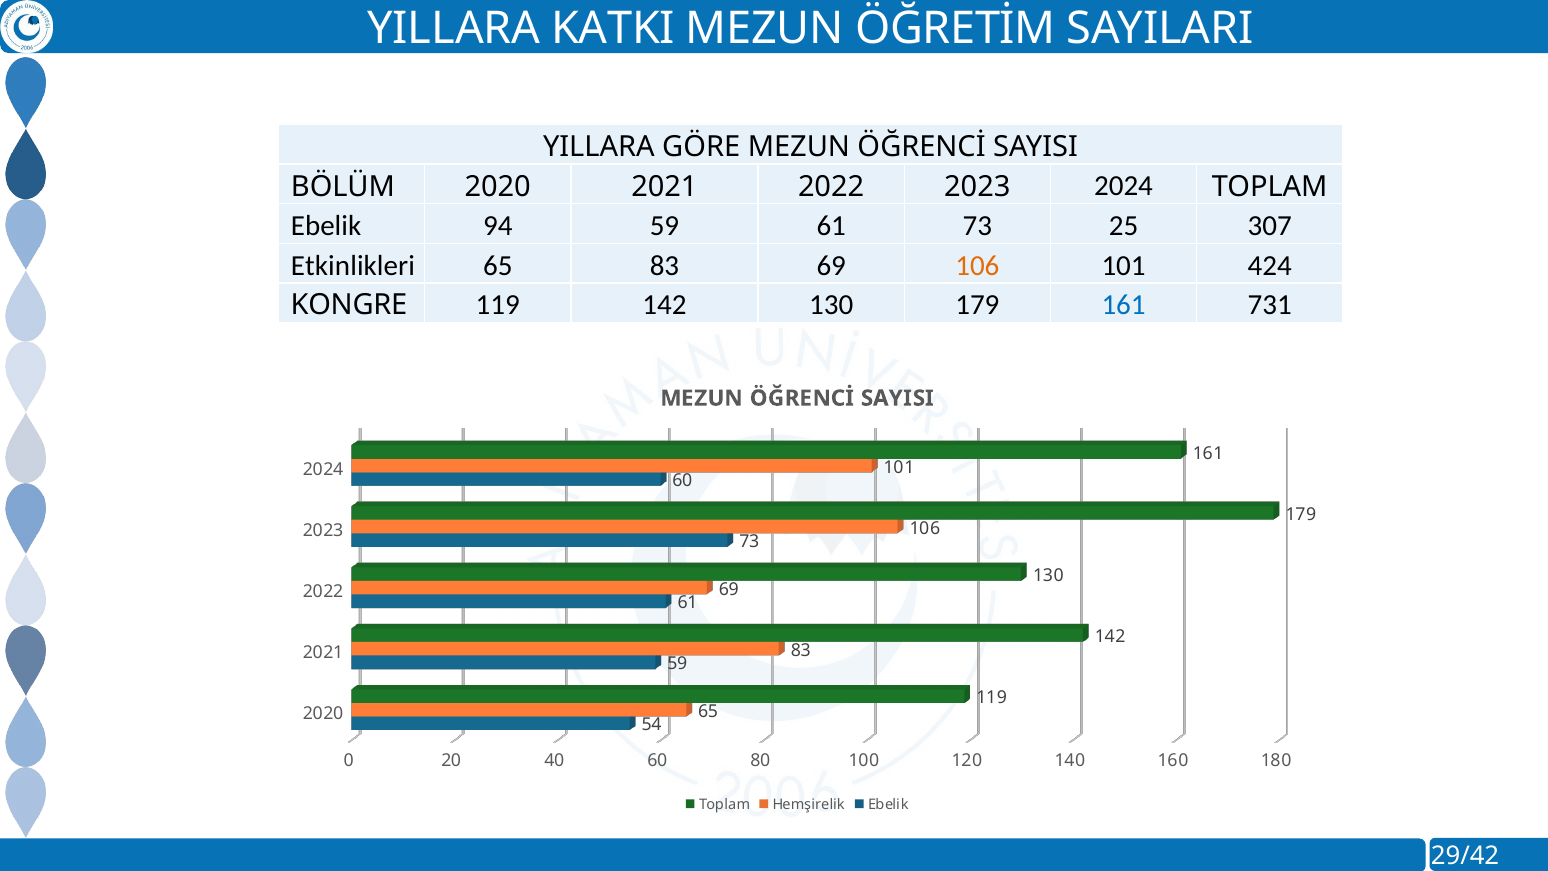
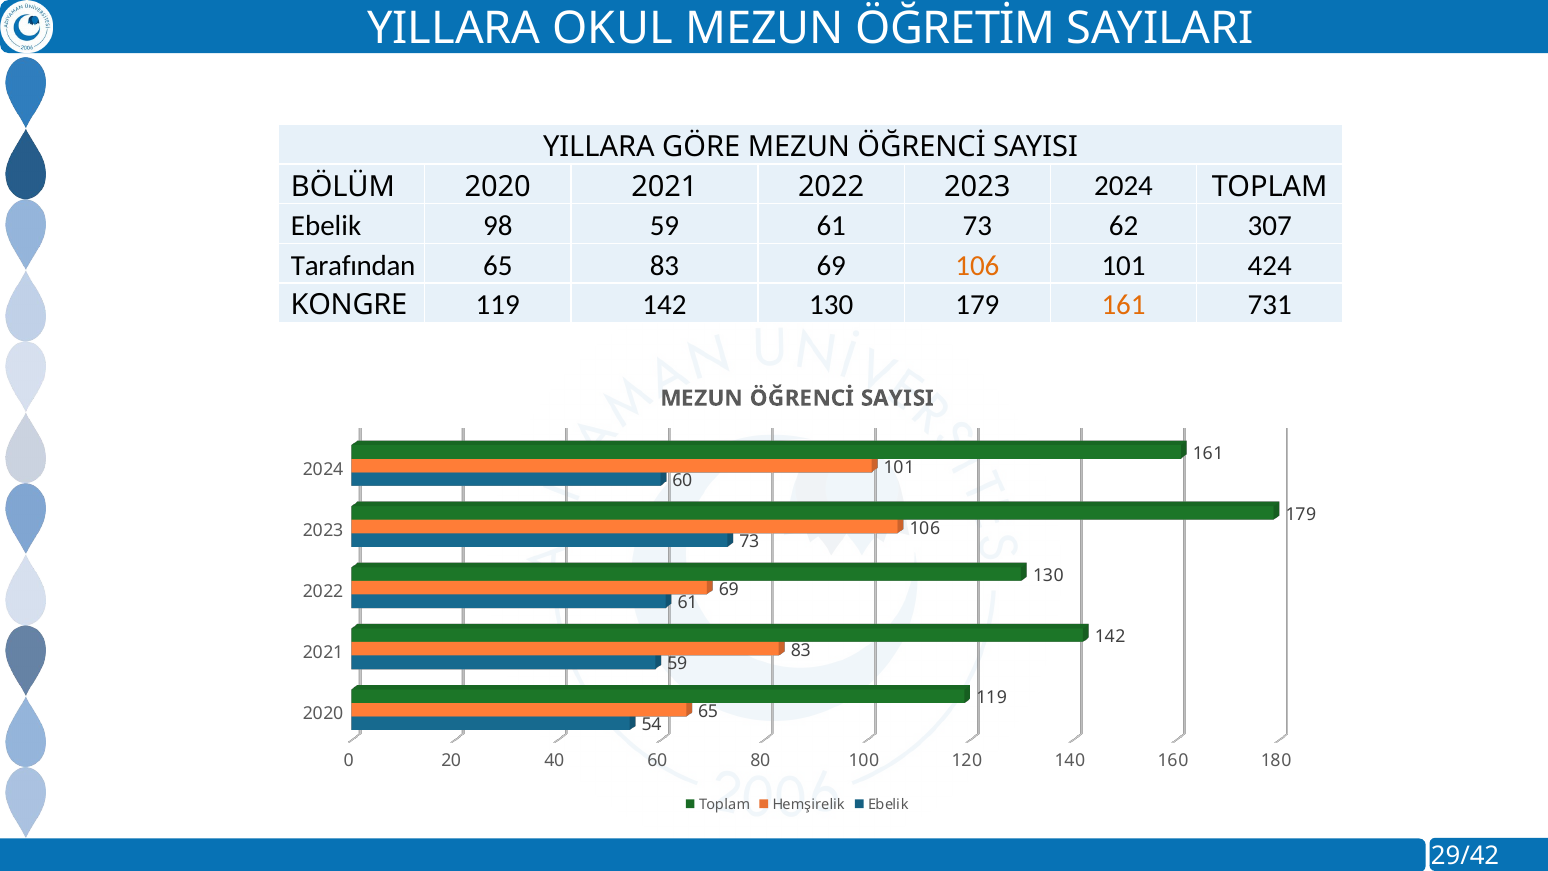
KATKI: KATKI -> OKUL
94: 94 -> 98
25: 25 -> 62
Etkinlikleri: Etkinlikleri -> Tarafından
161 at (1124, 305) colour: blue -> orange
